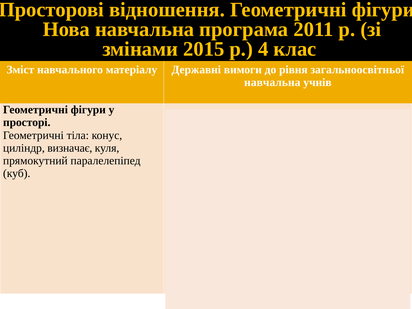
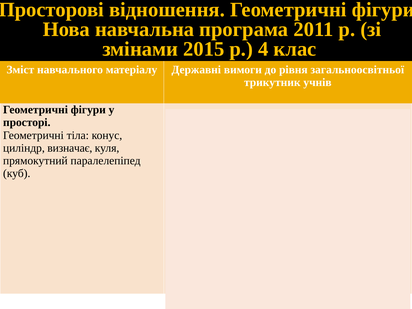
навчальна at (272, 82): навчальна -> трикутник
